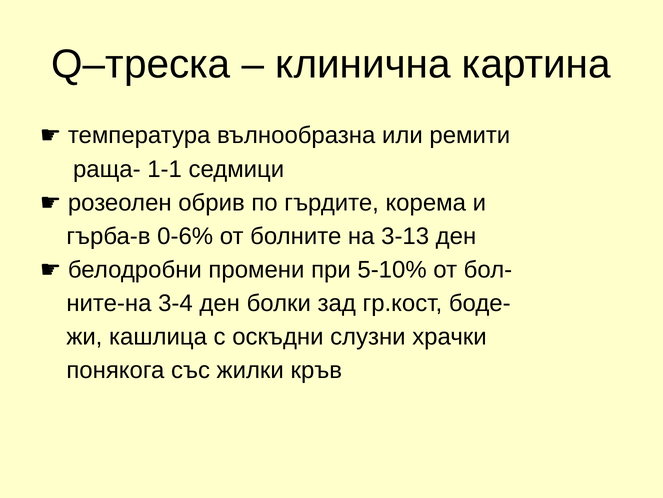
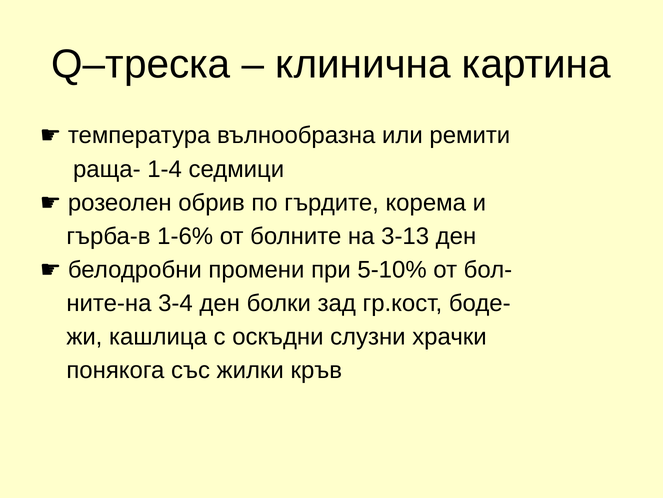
1-1: 1-1 -> 1-4
0-6%: 0-6% -> 1-6%
